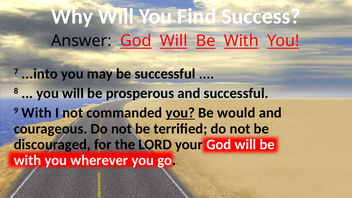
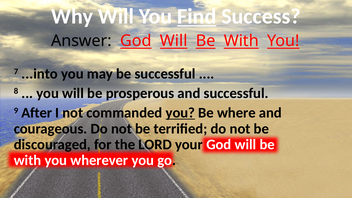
Find underline: none -> present
9 With: With -> After
would: would -> where
